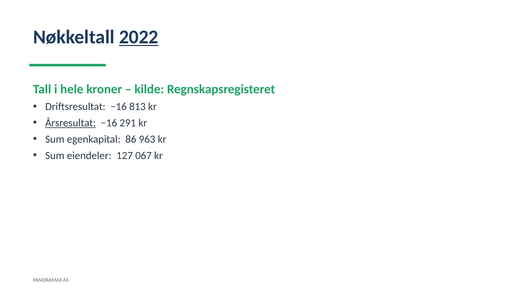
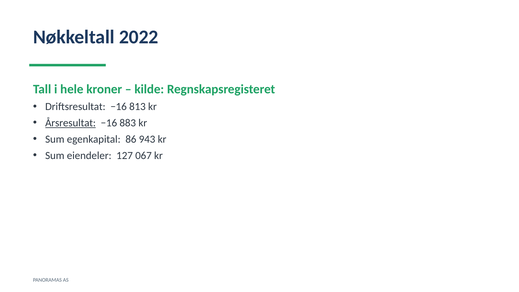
2022 underline: present -> none
291: 291 -> 883
963: 963 -> 943
